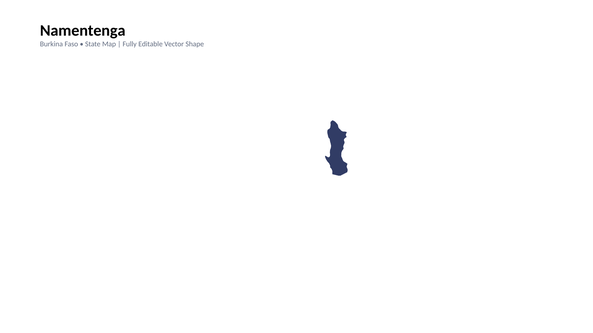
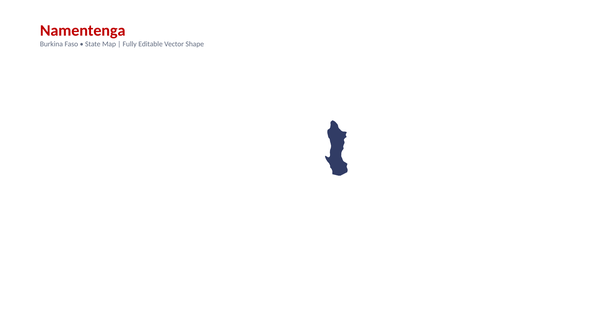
Namentenga colour: black -> red
